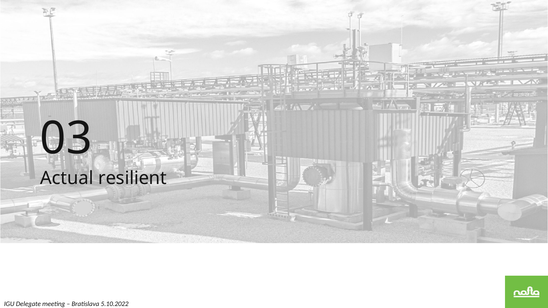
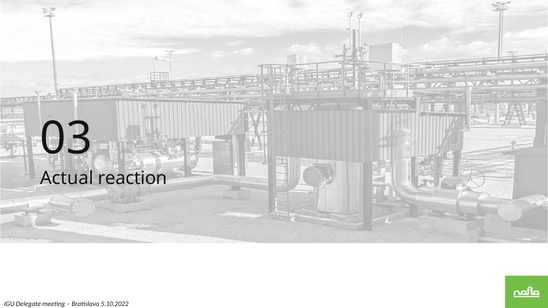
resilient: resilient -> reaction
